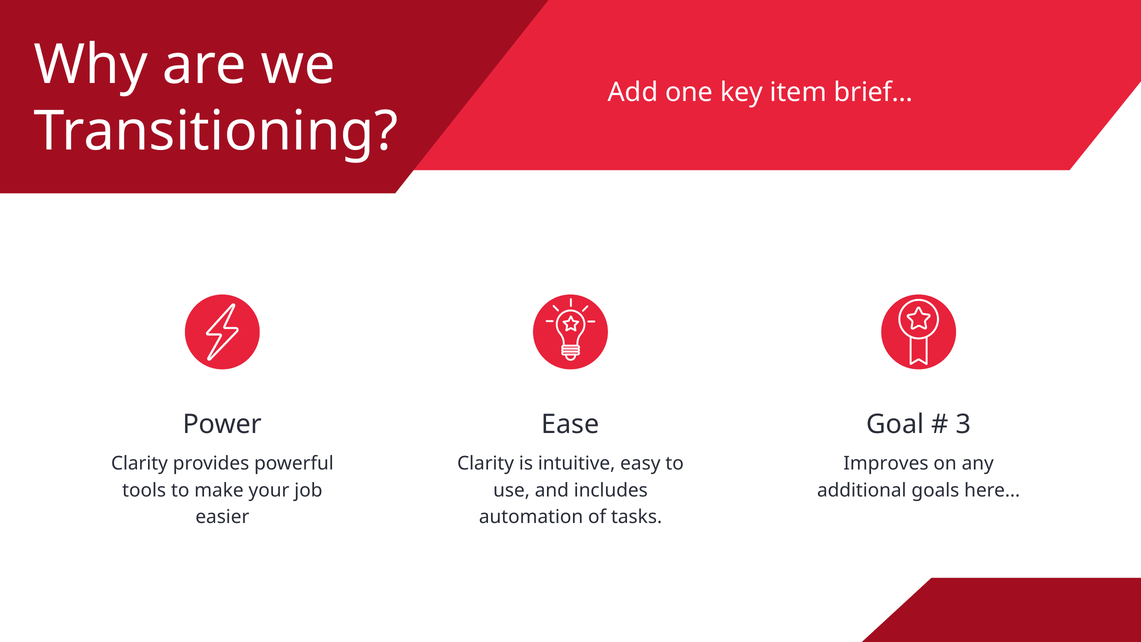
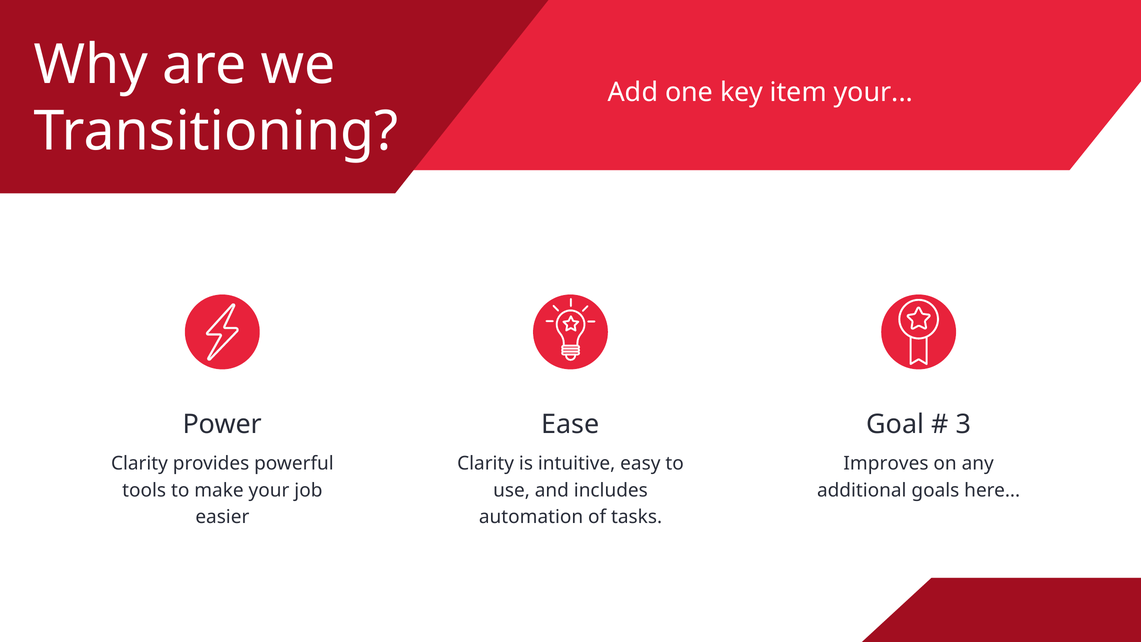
item brief: brief -> your
